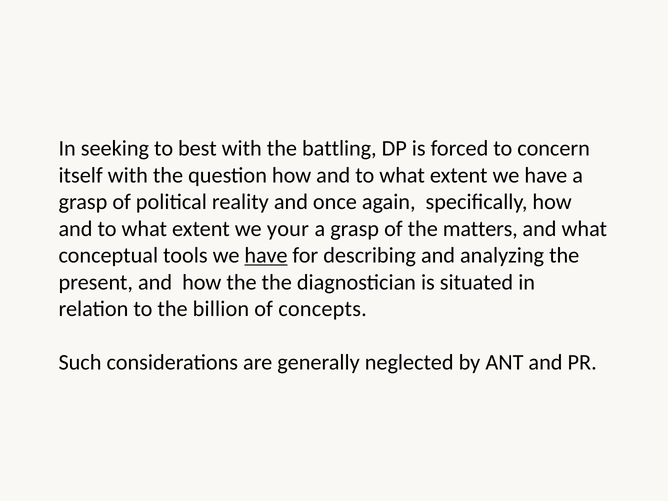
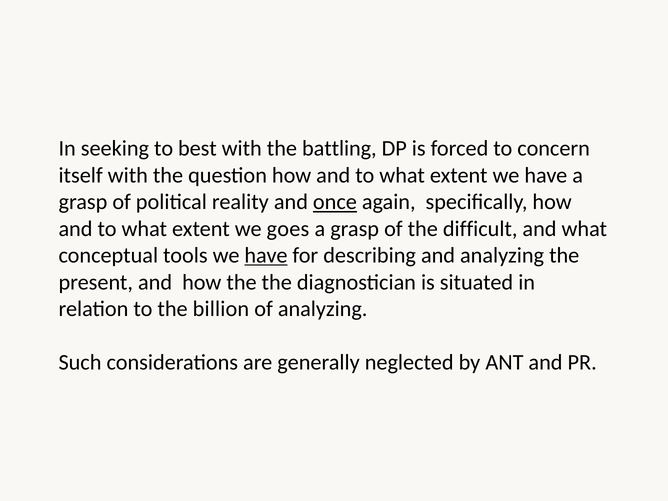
once underline: none -> present
your: your -> goes
matters: matters -> difficult
of concepts: concepts -> analyzing
